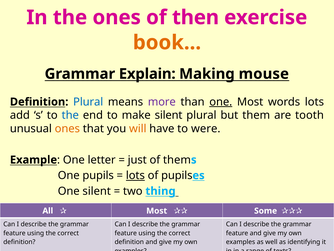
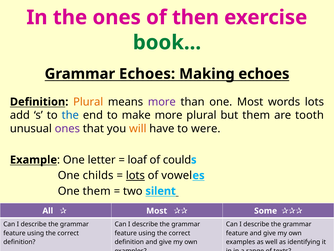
book colour: orange -> green
Grammar Explain: Explain -> Echoes
Making mouse: mouse -> echoes
Plural at (88, 102) colour: blue -> orange
one at (221, 102) underline: present -> none
make silent: silent -> more
ones at (67, 128) colour: orange -> purple
just: just -> loaf
of them: them -> could
One pupils: pupils -> childs
of pupils: pupils -> vowel
One silent: silent -> them
thing: thing -> silent
